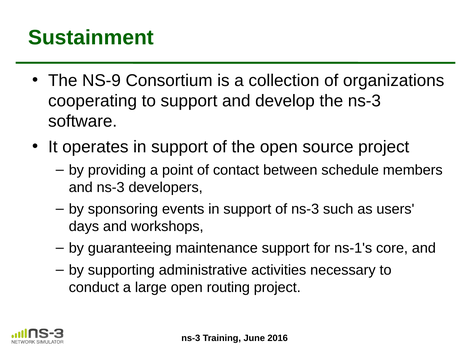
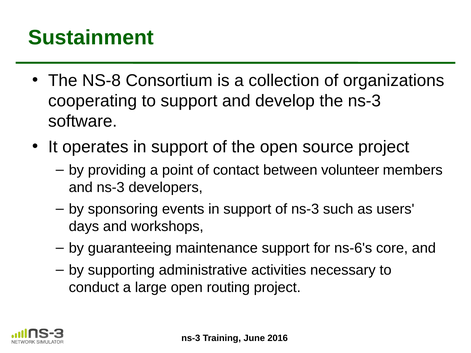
NS-9: NS-9 -> NS-8
schedule: schedule -> volunteer
ns-1's: ns-1's -> ns-6's
